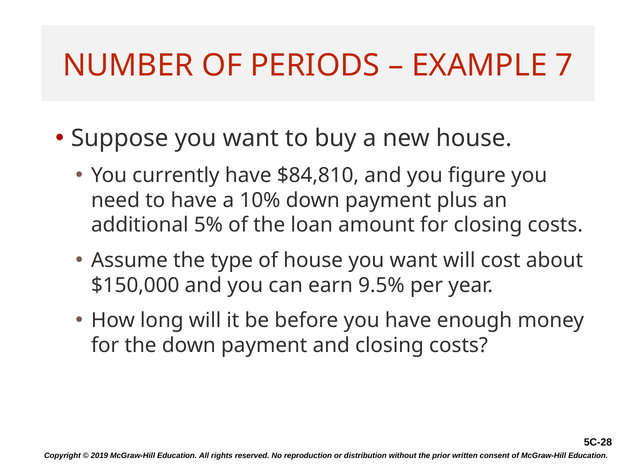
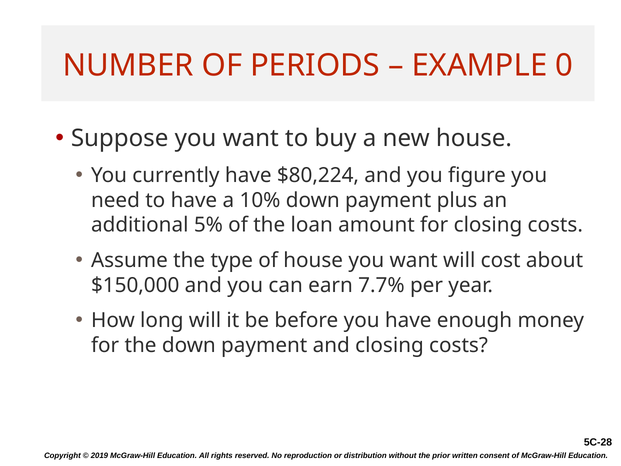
7: 7 -> 0
$84,810: $84,810 -> $80,224
9.5%: 9.5% -> 7.7%
